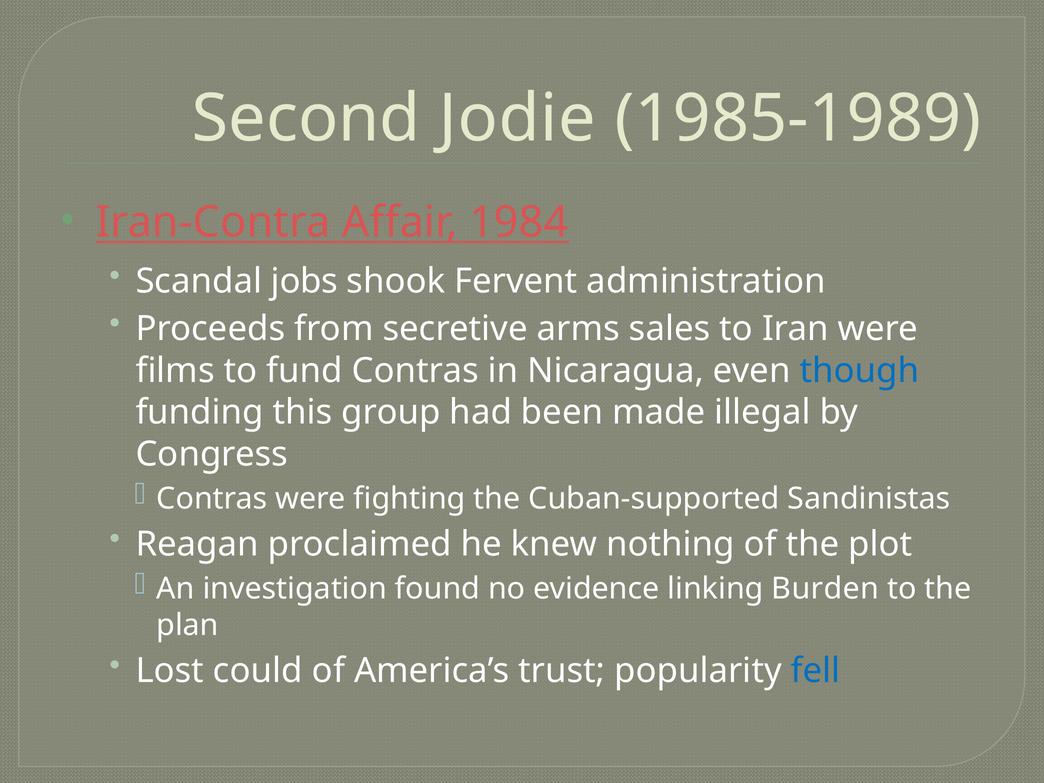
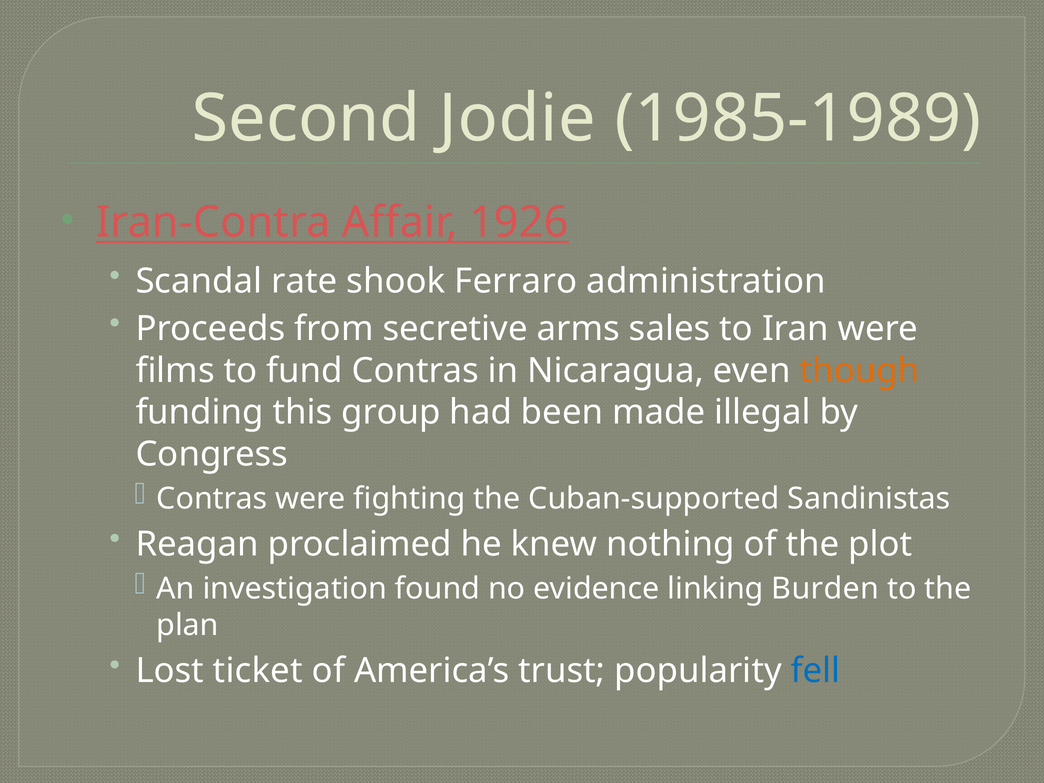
1984: 1984 -> 1926
jobs: jobs -> rate
Fervent: Fervent -> Ferraro
though colour: blue -> orange
could: could -> ticket
